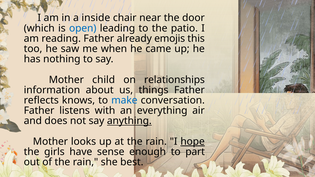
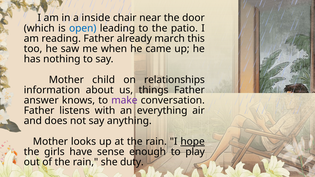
emojis: emojis -> march
reflects: reflects -> answer
make colour: blue -> purple
anything underline: present -> none
part: part -> play
best: best -> duty
